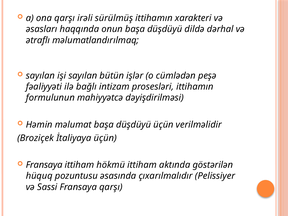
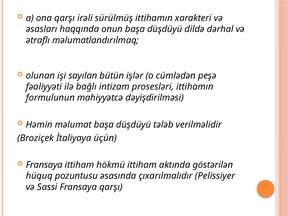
sayılan at (40, 76): sayılan -> olunan
düşdüyü üçün: üçün -> tələb
